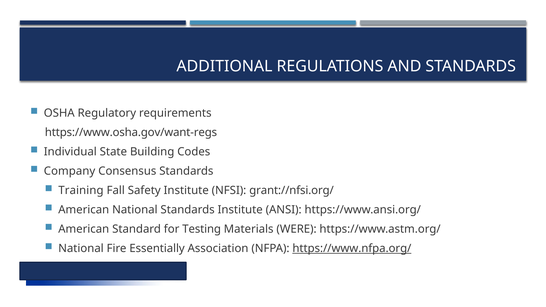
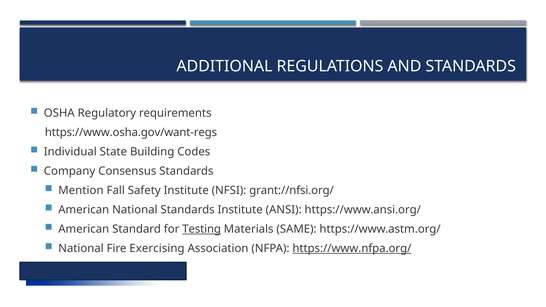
Training: Training -> Mention
Testing underline: none -> present
WERE: WERE -> SAME
Essentially: Essentially -> Exercising
